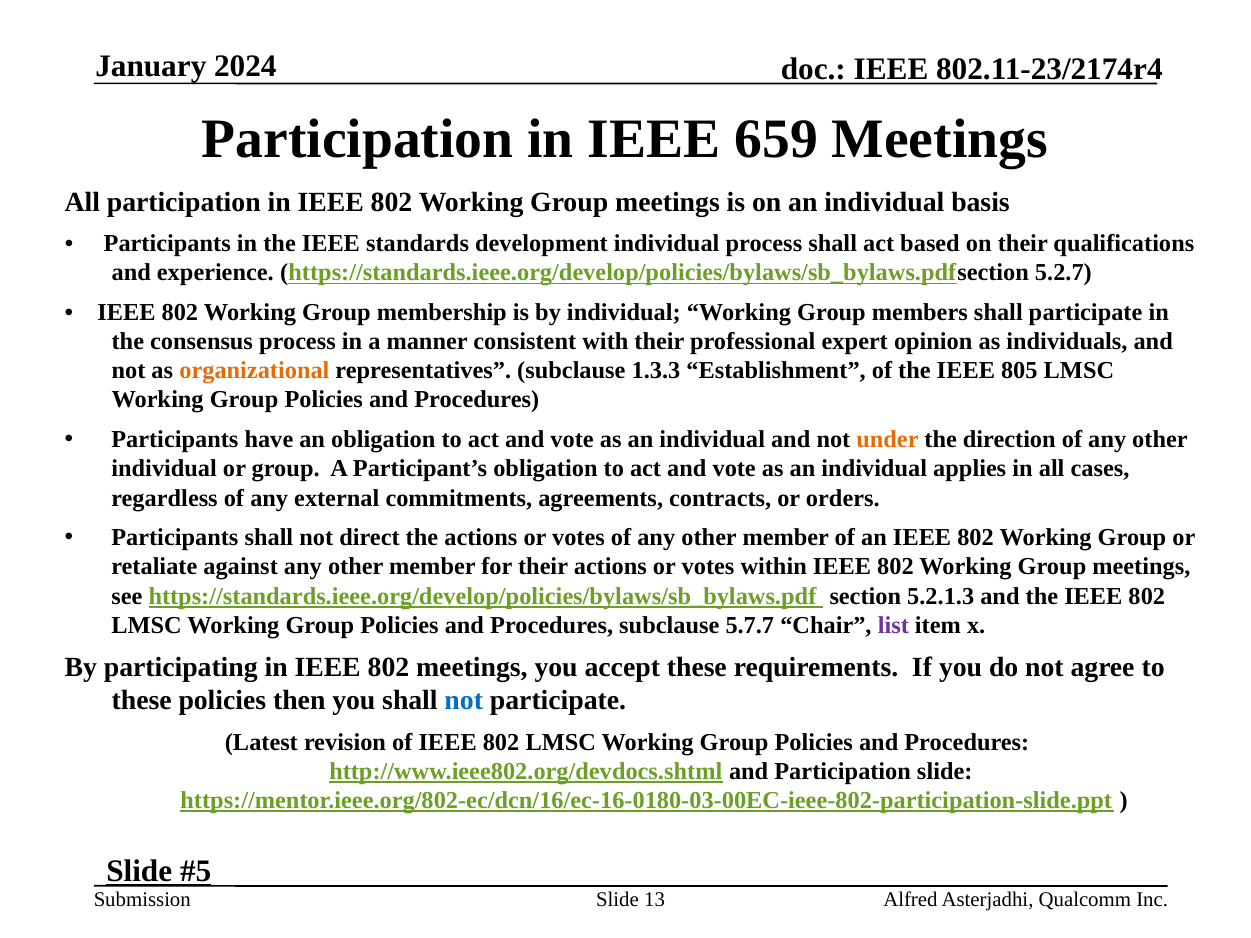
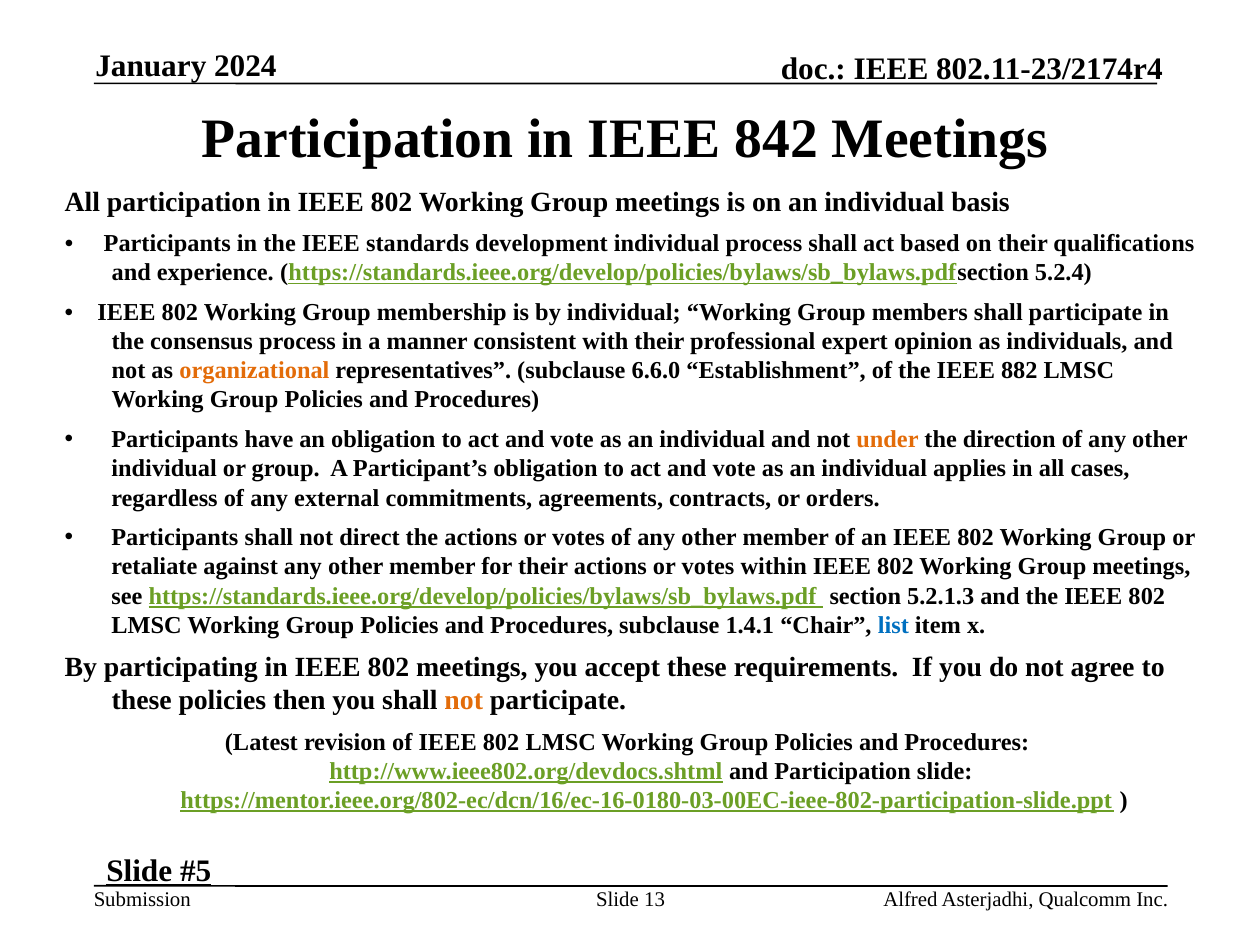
659: 659 -> 842
5.2.7: 5.2.7 -> 5.2.4
1.3.3: 1.3.3 -> 6.6.0
805: 805 -> 882
5.7.7: 5.7.7 -> 1.4.1
list colour: purple -> blue
not at (464, 701) colour: blue -> orange
